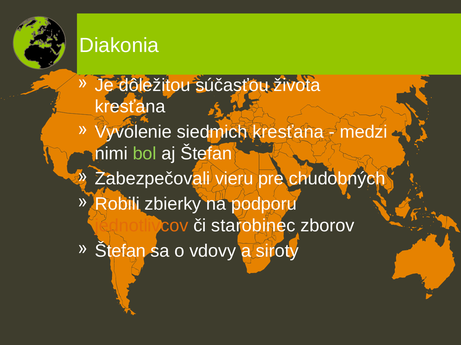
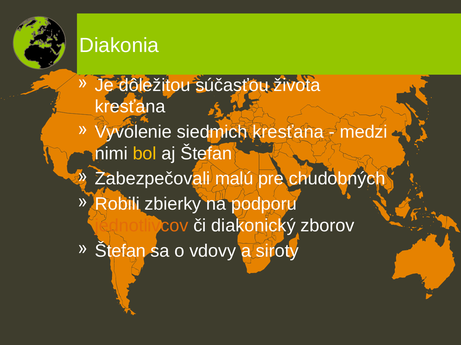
bol colour: light green -> yellow
vieru: vieru -> malú
starobinec: starobinec -> diakonický
